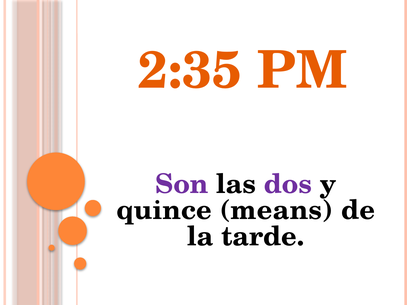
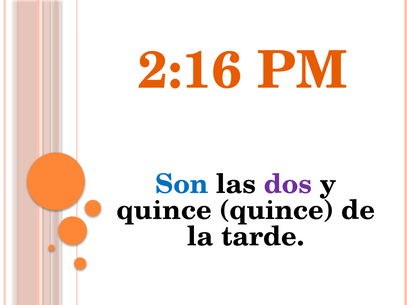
2:35: 2:35 -> 2:16
Son colour: purple -> blue
quince means: means -> quince
